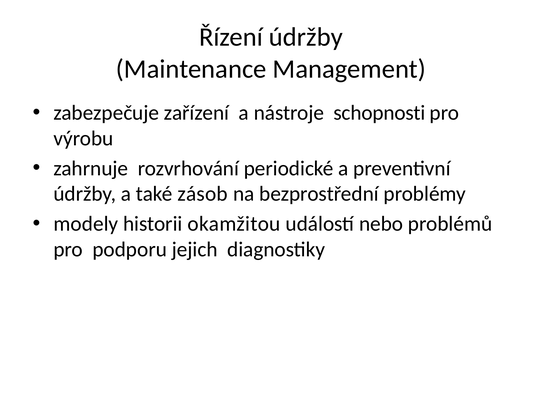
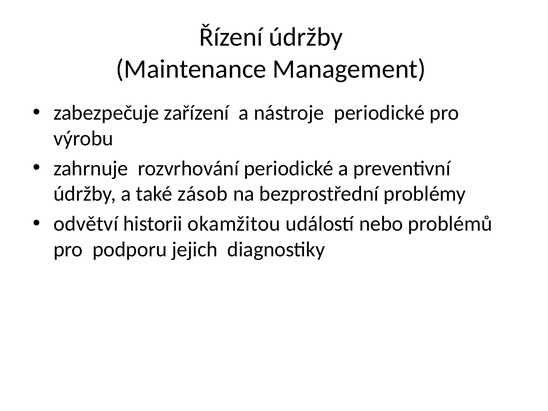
nástroje schopnosti: schopnosti -> periodické
modely: modely -> odvětví
